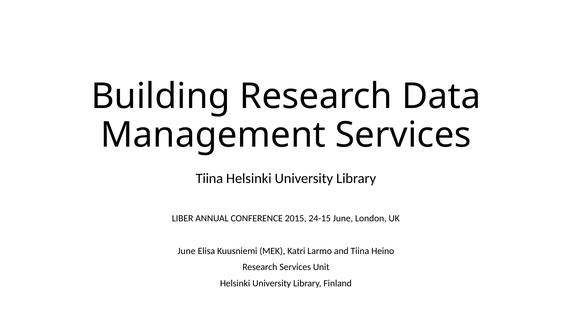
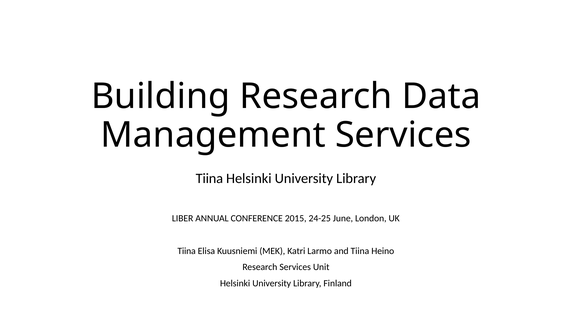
24-15: 24-15 -> 24-25
June at (187, 251): June -> Tiina
